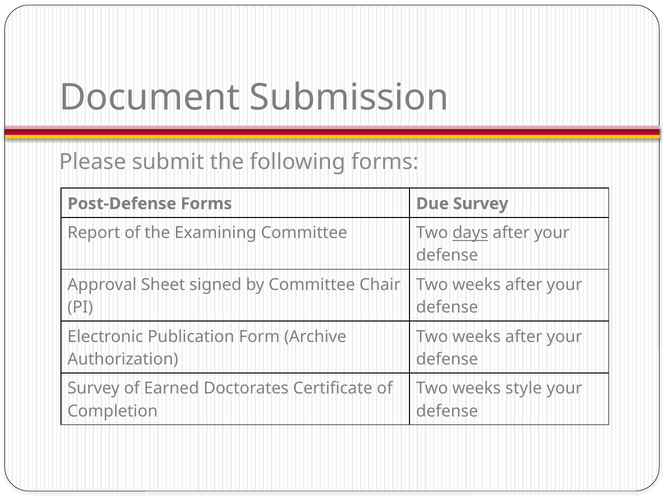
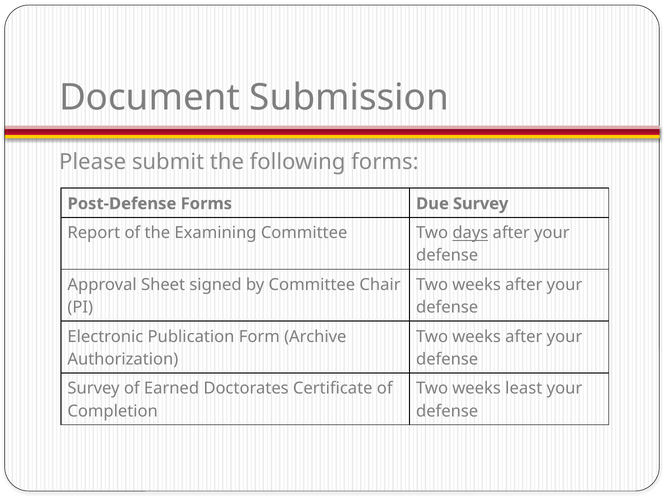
style: style -> least
